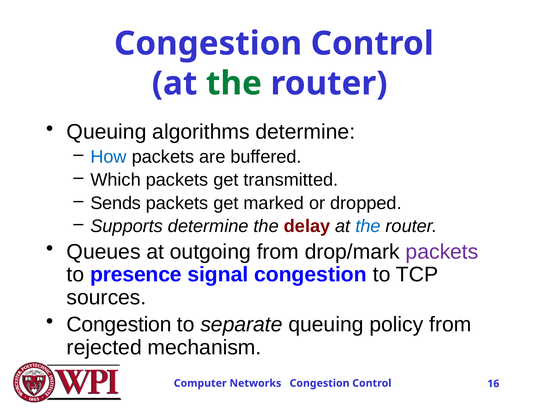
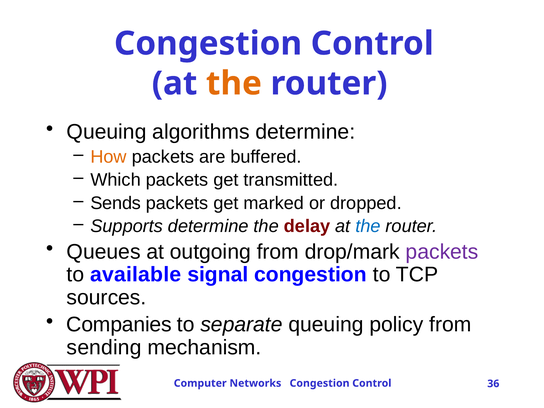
the at (234, 83) colour: green -> orange
How colour: blue -> orange
presence: presence -> available
Congestion at (119, 325): Congestion -> Companies
rejected: rejected -> sending
16: 16 -> 36
